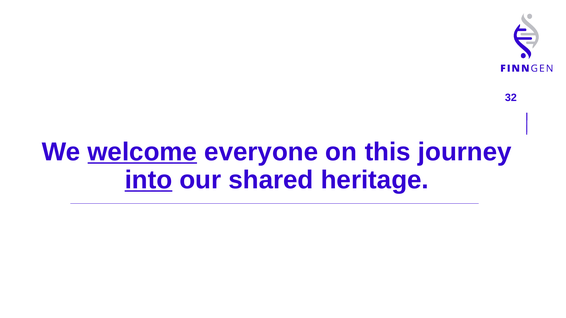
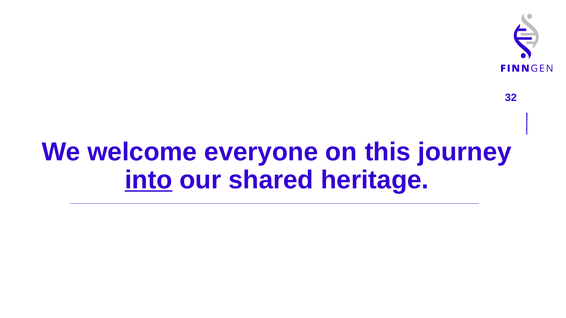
welcome underline: present -> none
